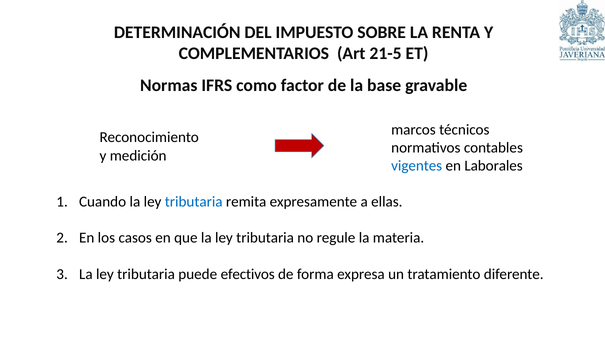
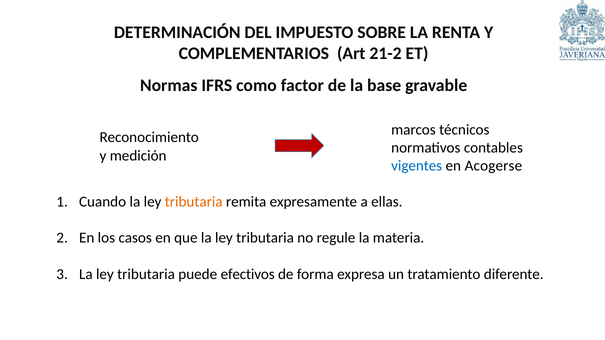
21-5: 21-5 -> 21-2
Laborales: Laborales -> Acogerse
tributaria at (194, 202) colour: blue -> orange
